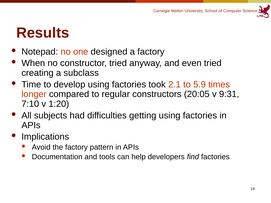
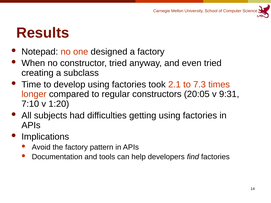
5.9: 5.9 -> 7.3
